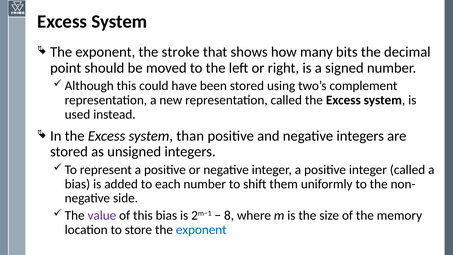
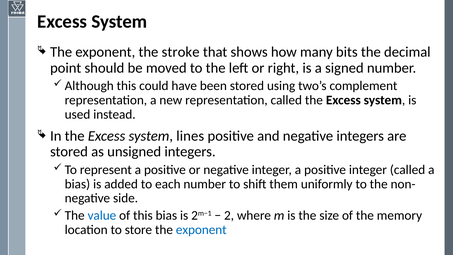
than: than -> lines
value colour: purple -> blue
8: 8 -> 2
